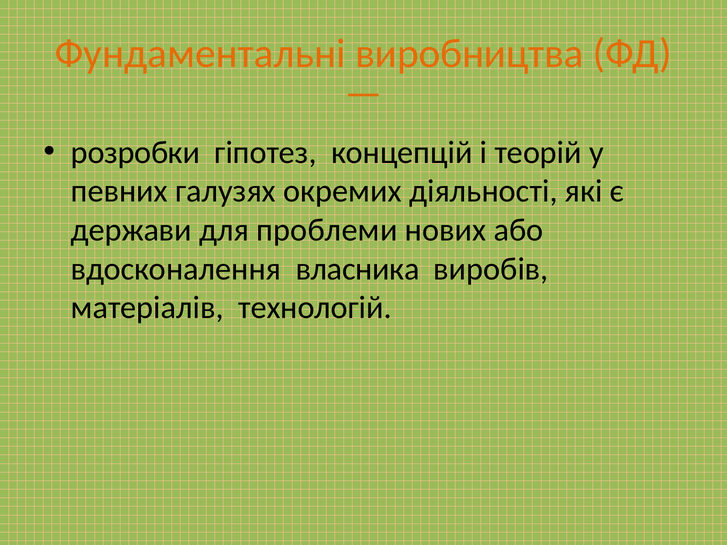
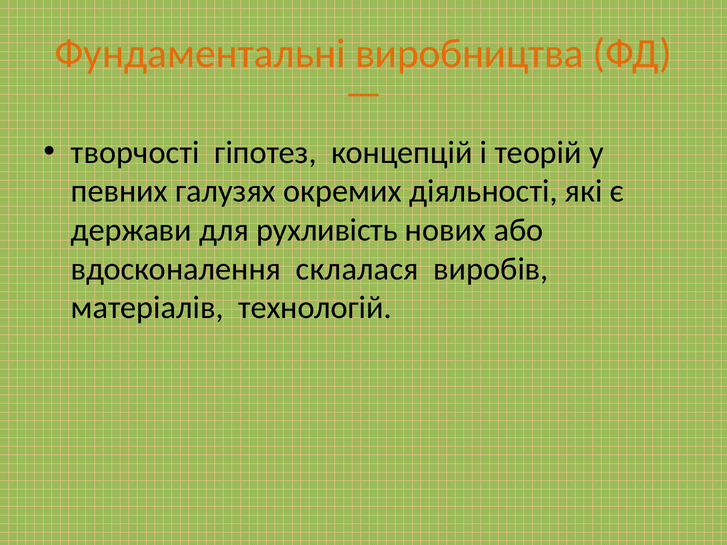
розробки: розробки -> творчості
проблеми: проблеми -> рухливість
власника: власника -> склалася
